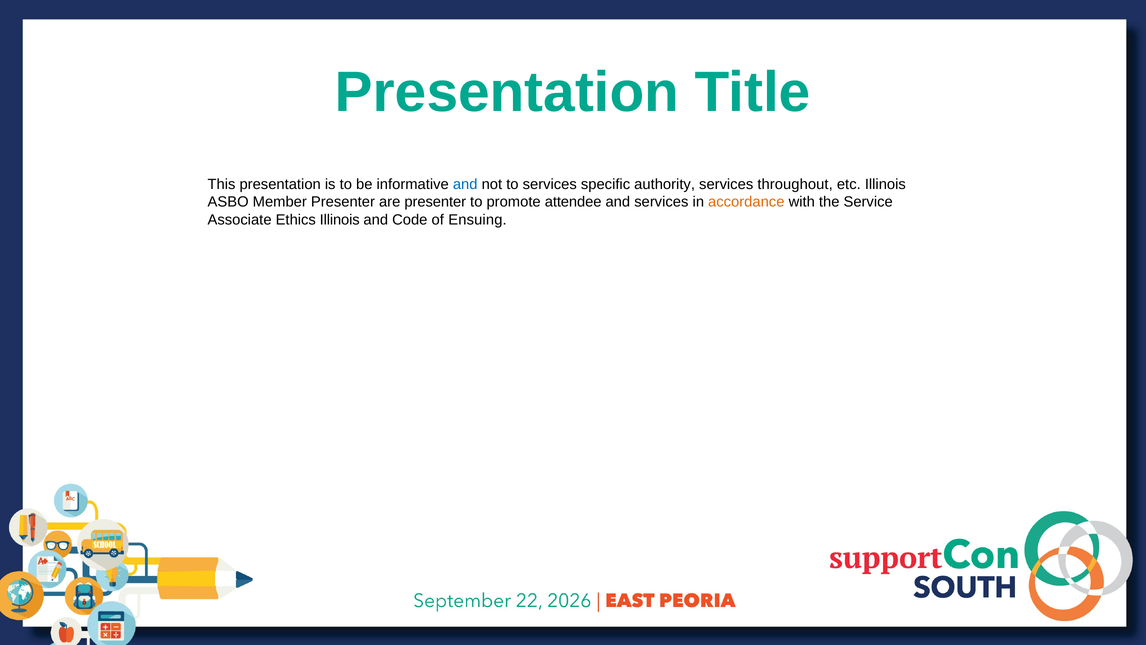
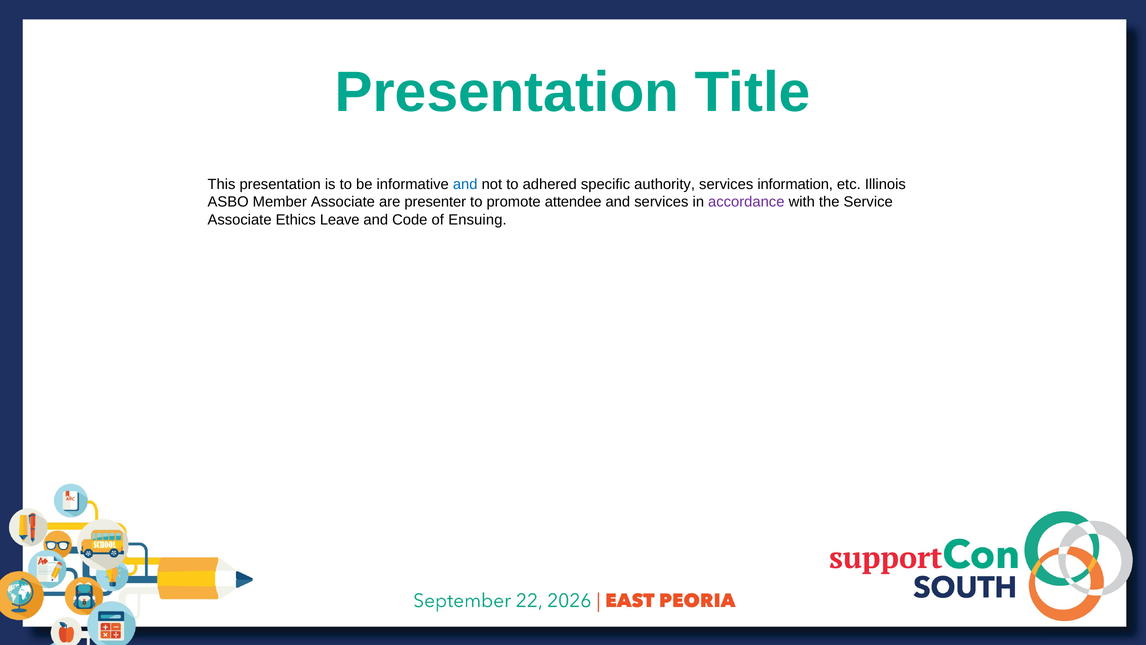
to services: services -> adhered
throughout: throughout -> information
Member Presenter: Presenter -> Associate
accordance colour: orange -> purple
Ethics Illinois: Illinois -> Leave
